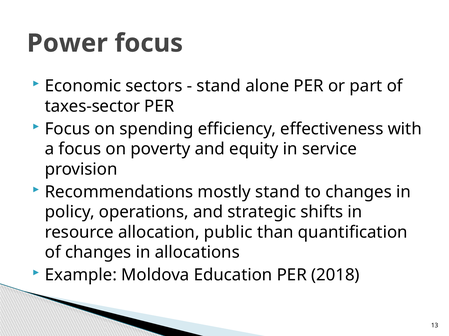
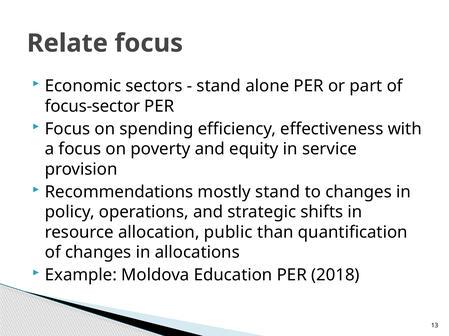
Power: Power -> Relate
taxes-sector: taxes-sector -> focus-sector
